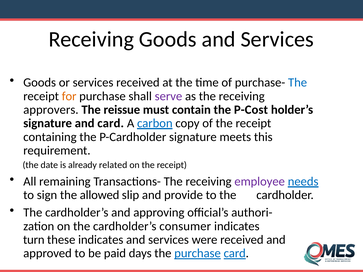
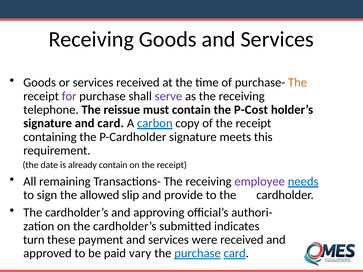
The at (298, 83) colour: blue -> orange
for colour: orange -> purple
approvers: approvers -> telephone
already related: related -> contain
consumer: consumer -> submitted
these indicates: indicates -> payment
days: days -> vary
